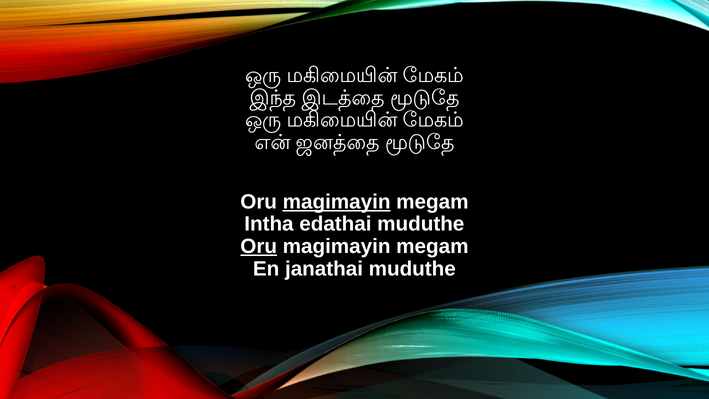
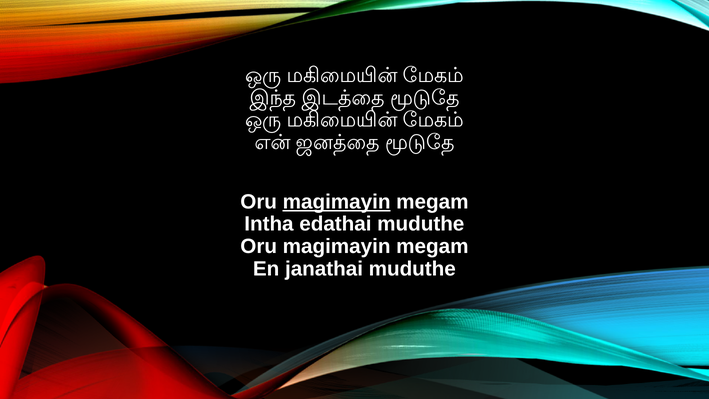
Oru at (259, 246) underline: present -> none
